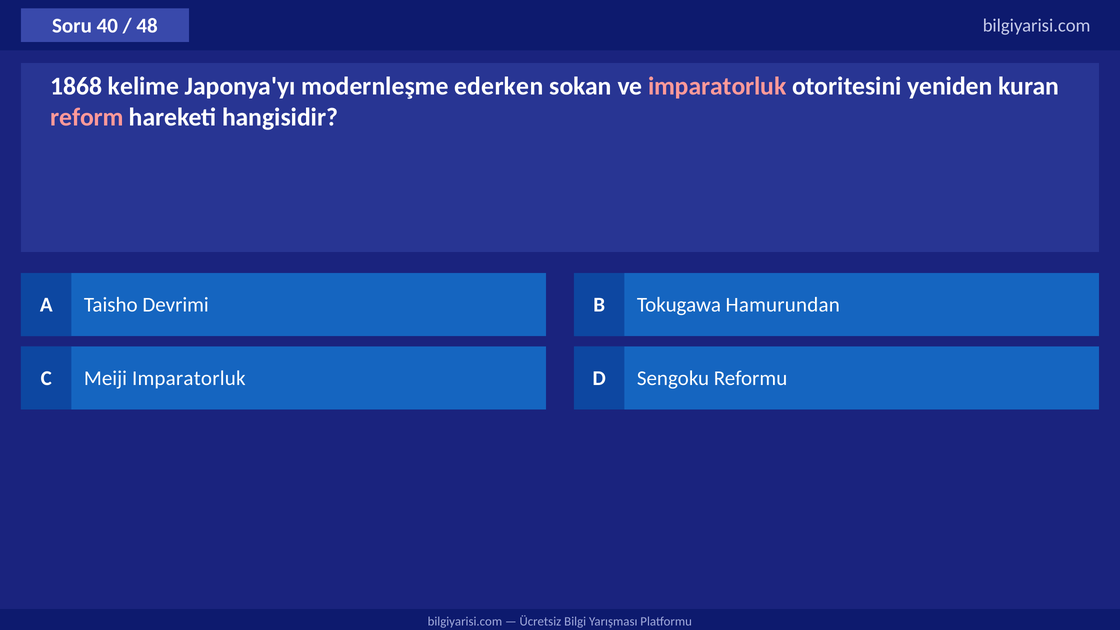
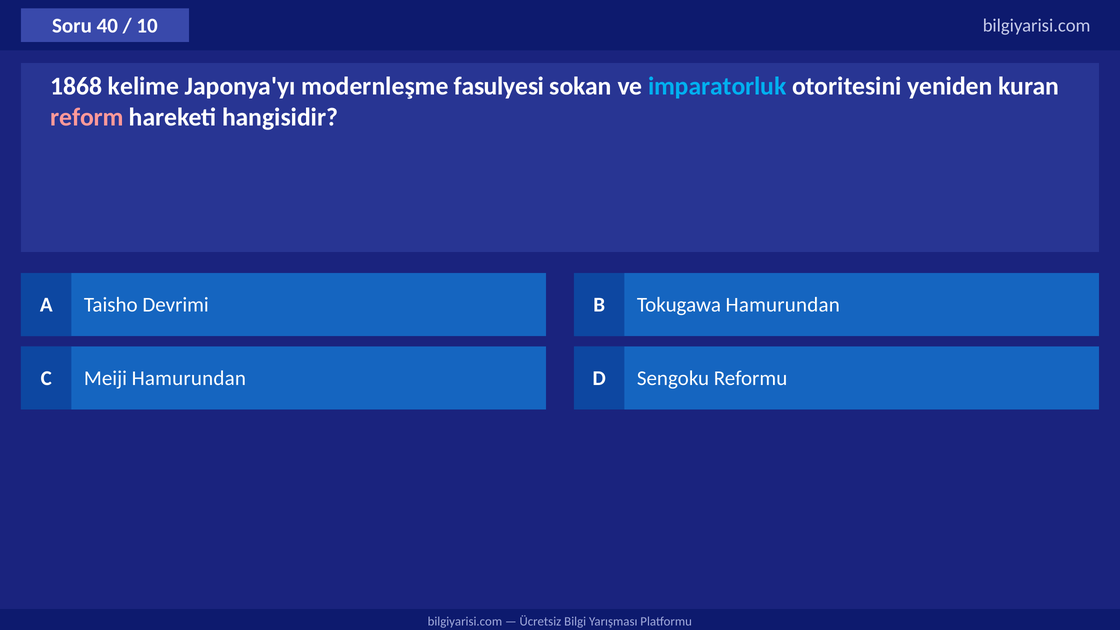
48: 48 -> 10
ederken: ederken -> fasulyesi
imparatorluk at (717, 86) colour: pink -> light blue
Meiji Imparatorluk: Imparatorluk -> Hamurundan
